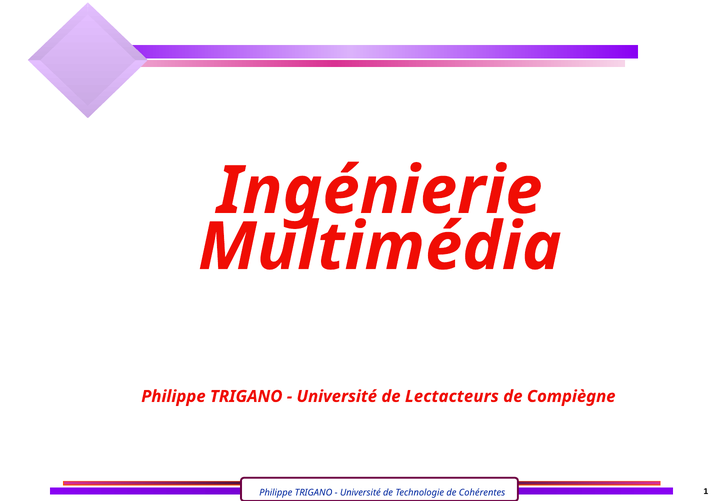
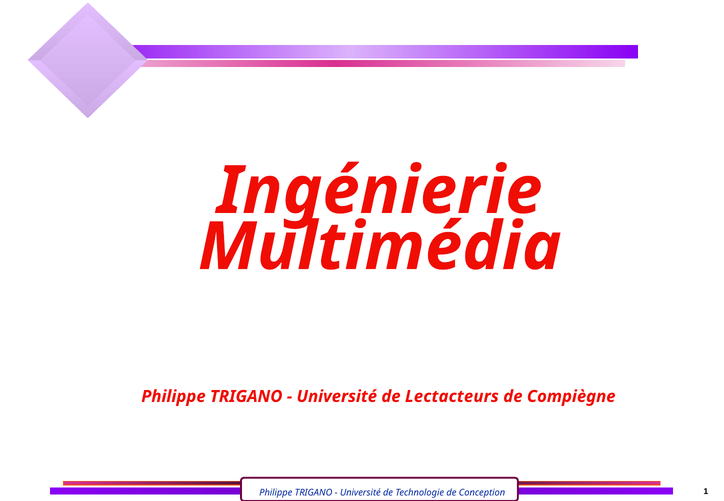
Cohérentes: Cohérentes -> Conception
